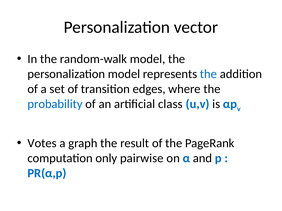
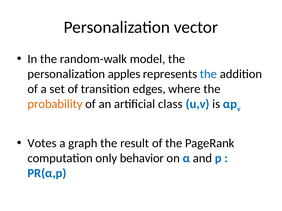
personalization model: model -> apples
probability colour: blue -> orange
pairwise: pairwise -> behavior
